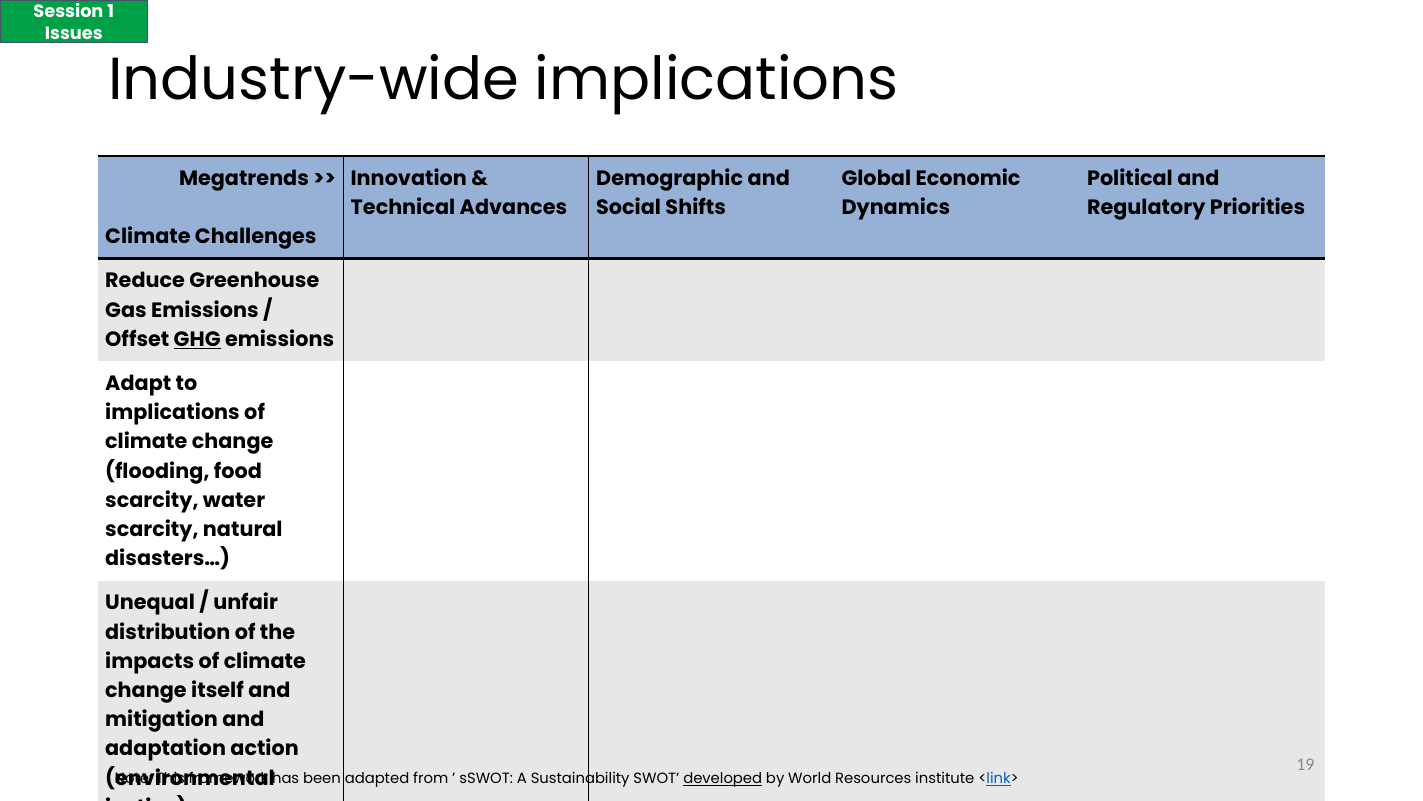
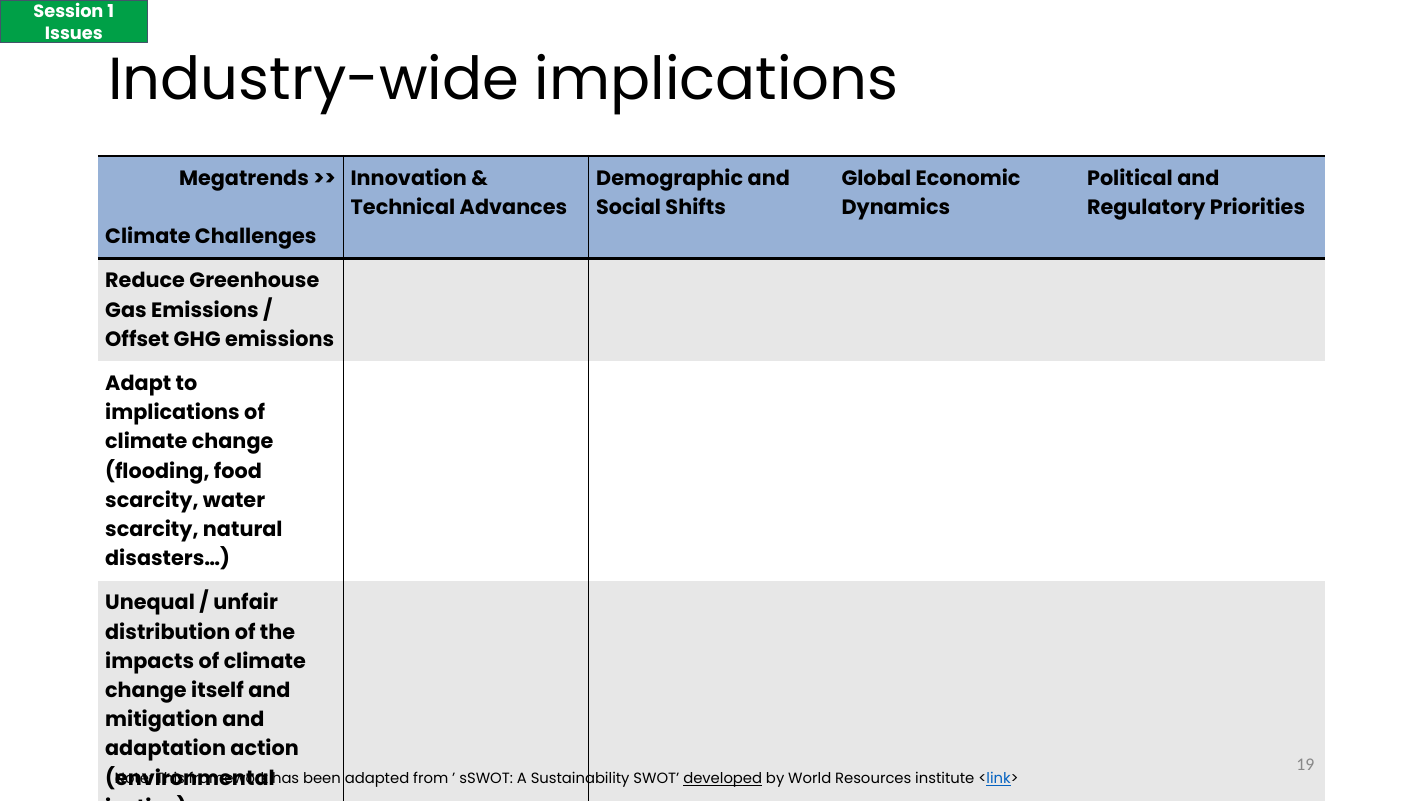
GHG underline: present -> none
